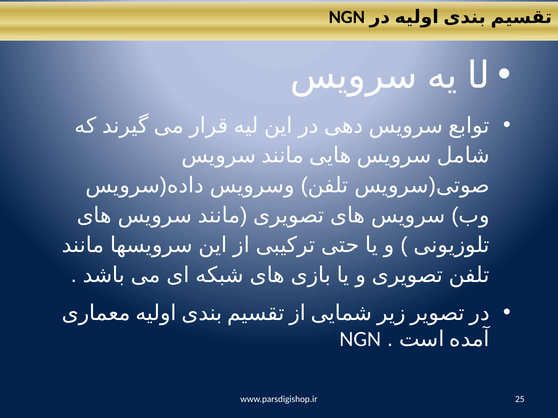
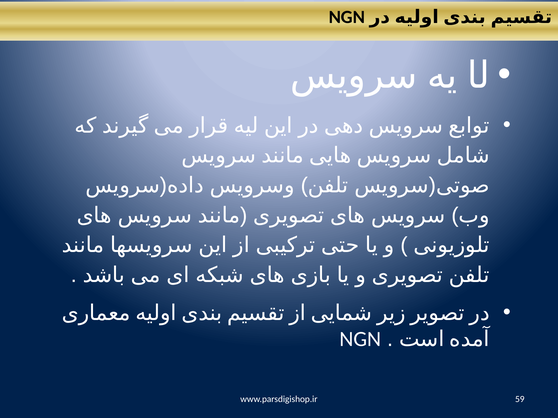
25: 25 -> 59
